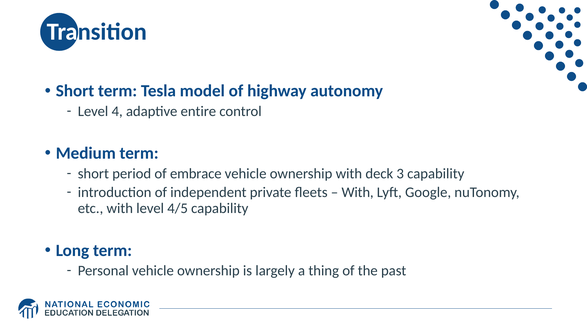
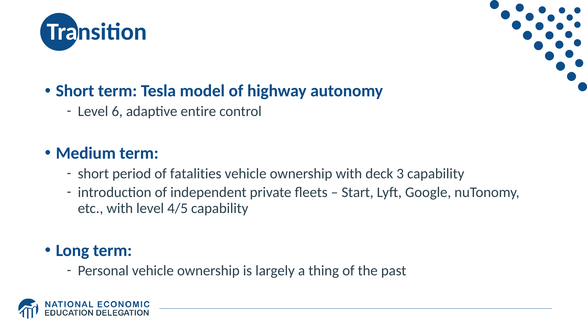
4: 4 -> 6
embrace: embrace -> fatalities
With at (358, 193): With -> Start
